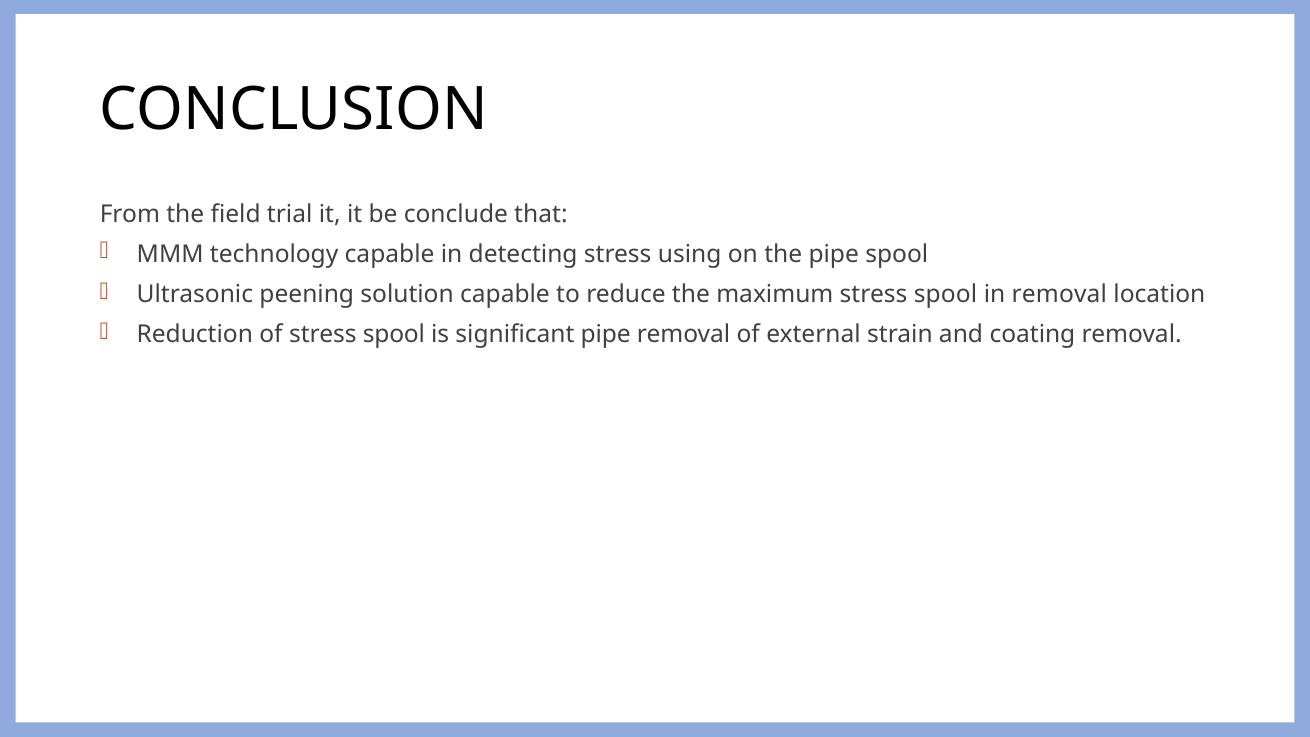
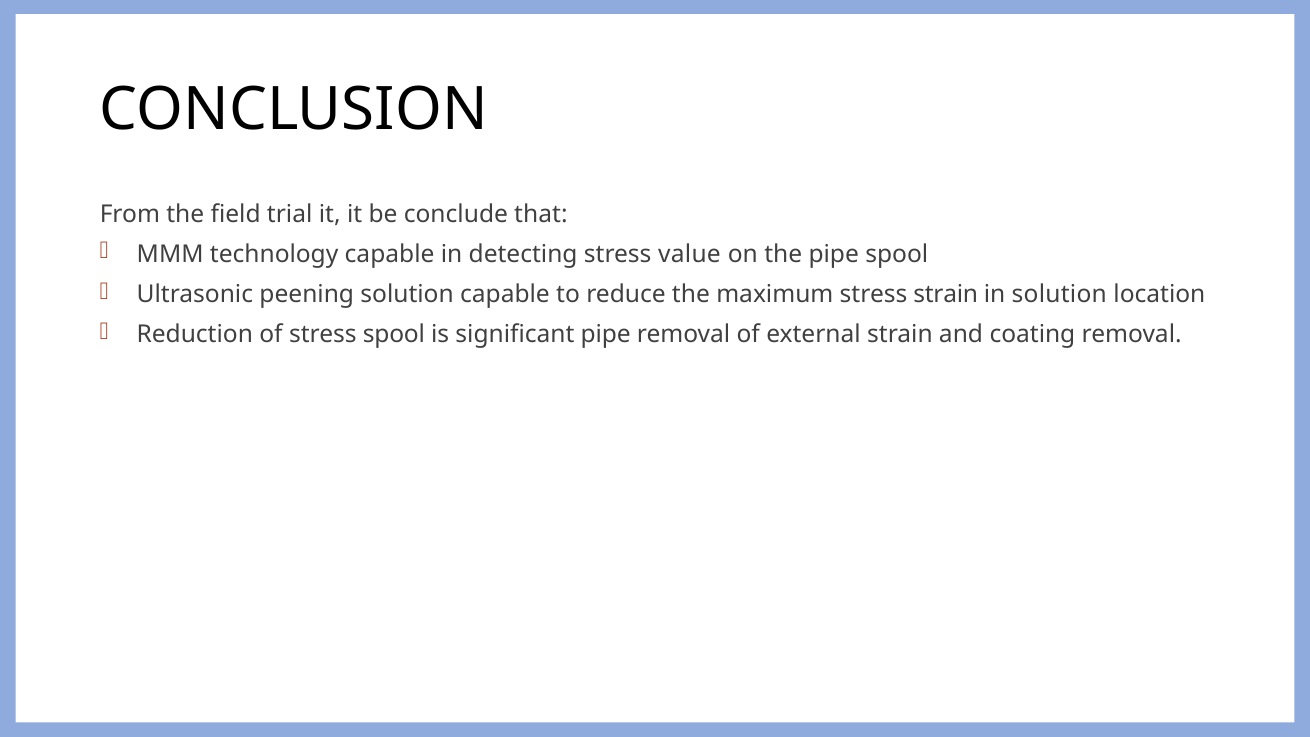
using: using -> value
maximum stress spool: spool -> strain
in removal: removal -> solution
